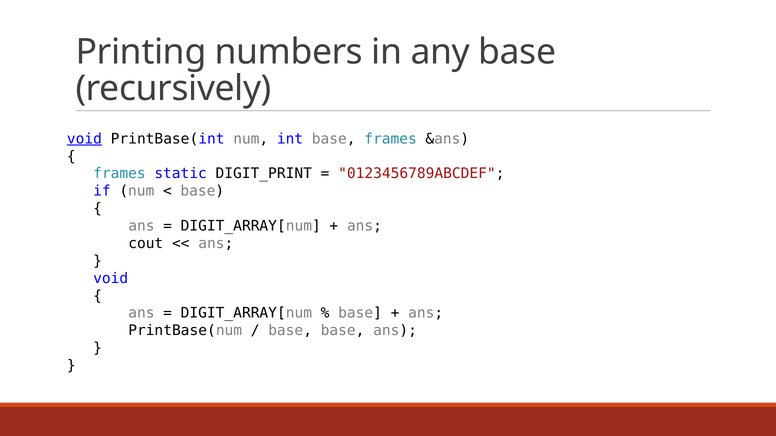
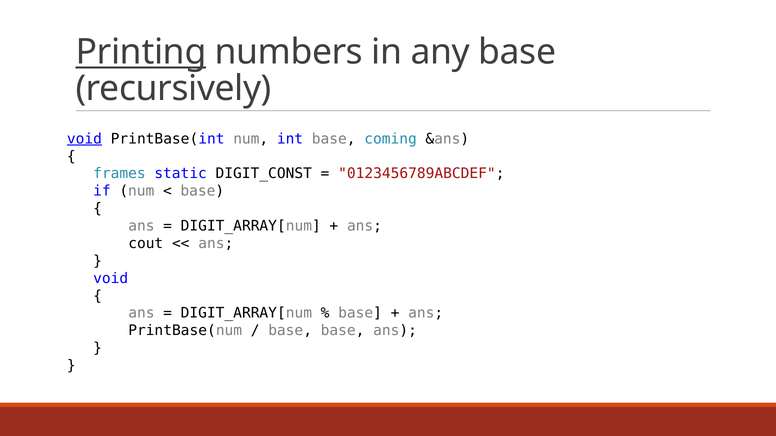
Printing underline: none -> present
base frames: frames -> coming
DIGIT_PRINT: DIGIT_PRINT -> DIGIT_CONST
